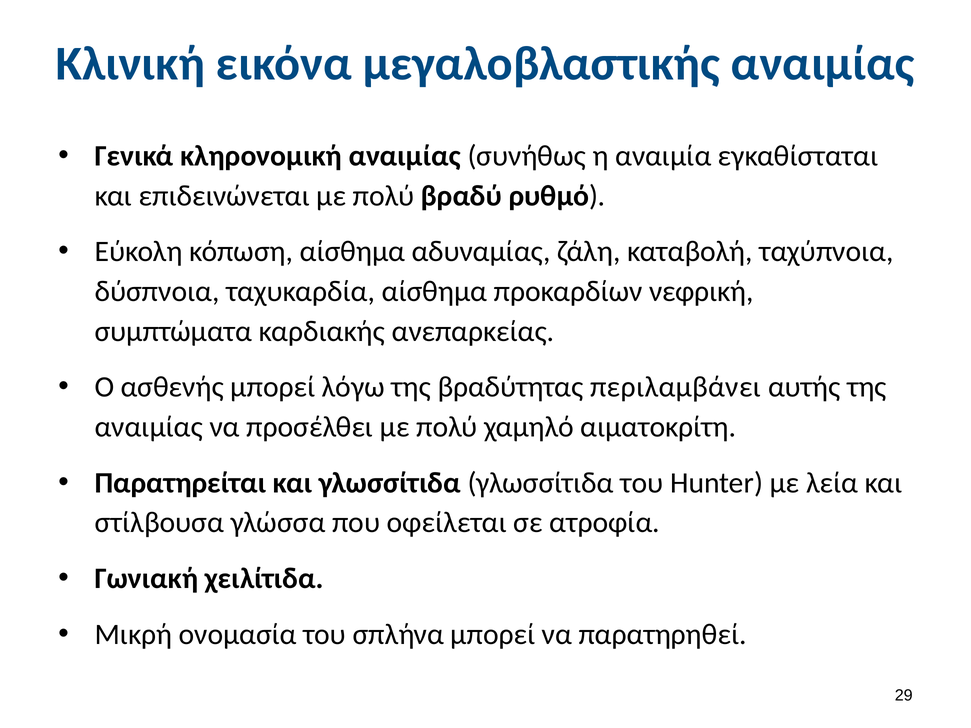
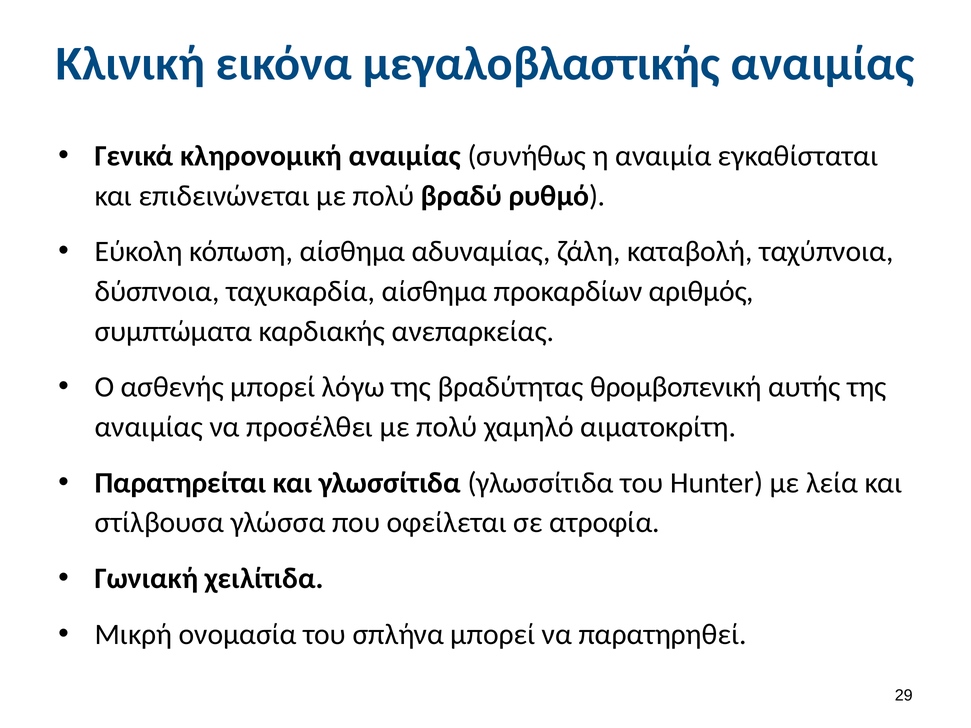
νεφρική: νεφρική -> αριθμός
περιλαμβάνει: περιλαμβάνει -> θρομβοπενική
